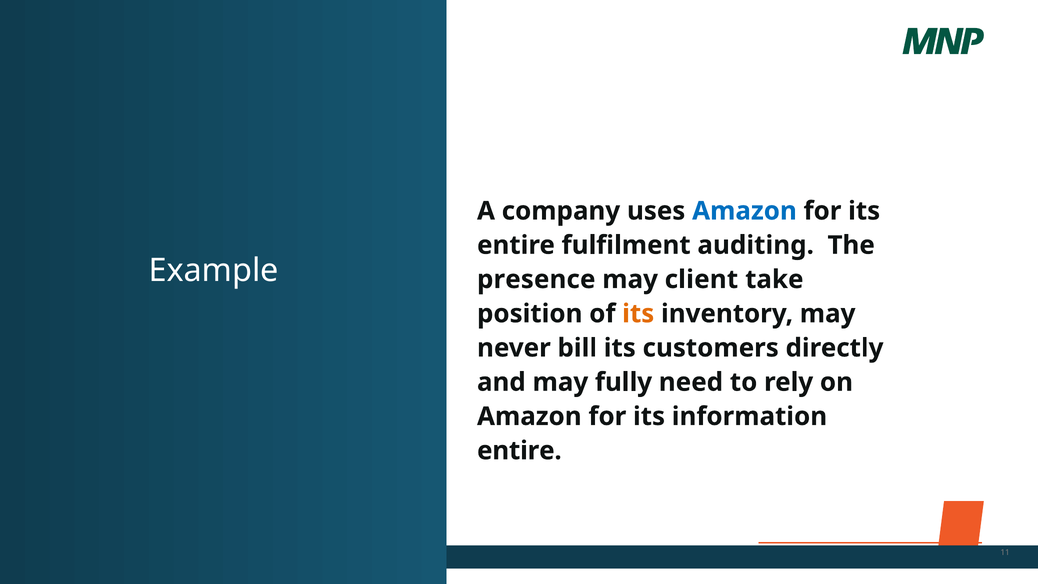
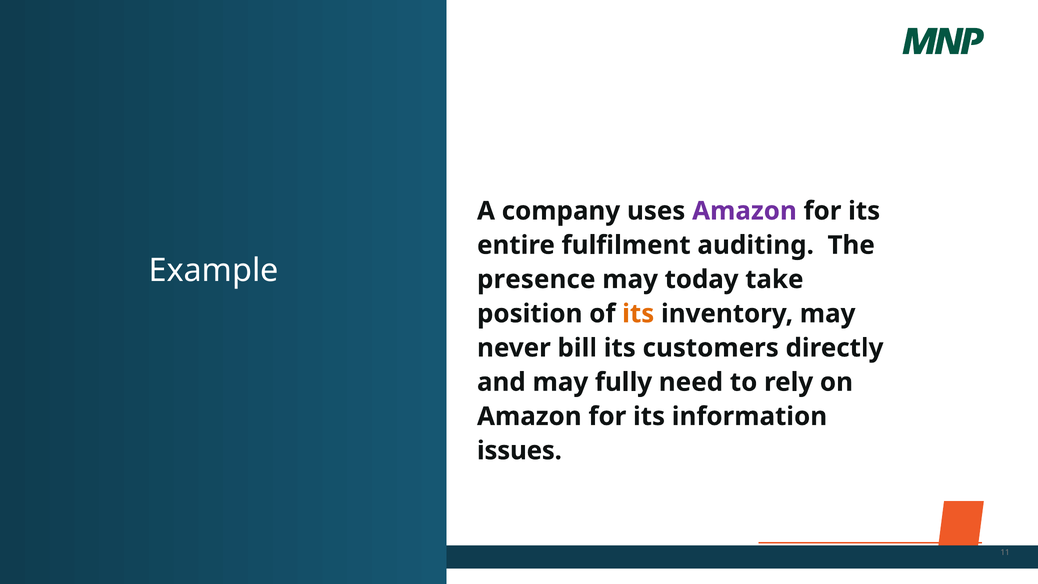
Amazon at (744, 211) colour: blue -> purple
client: client -> today
entire at (519, 451): entire -> issues
